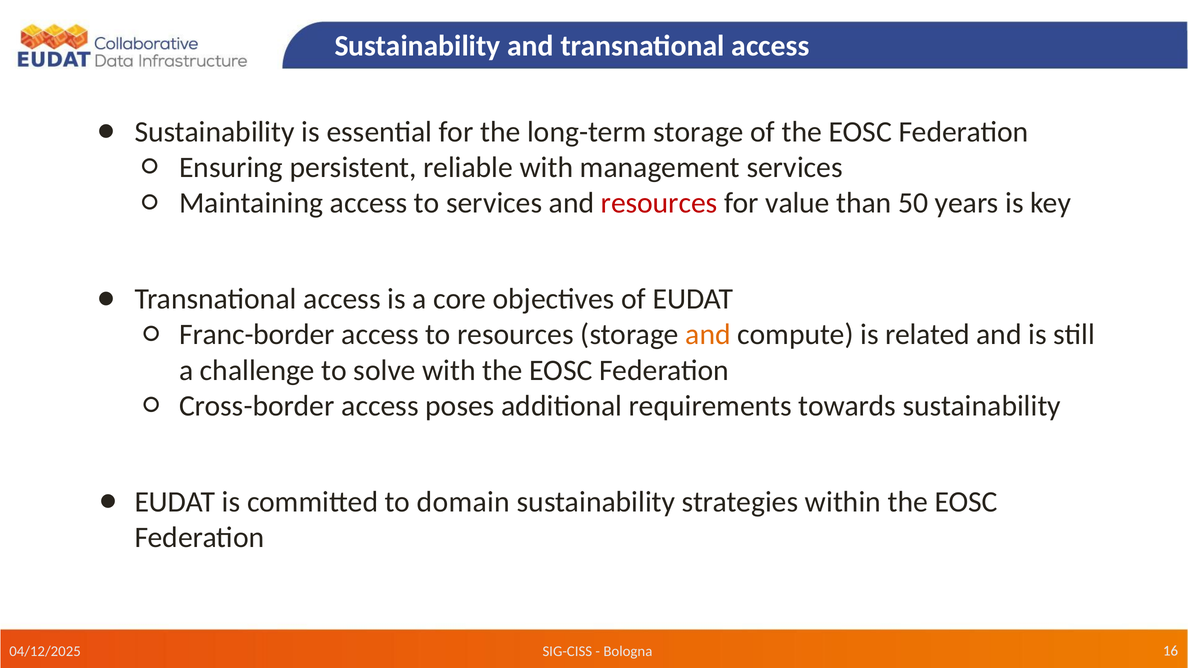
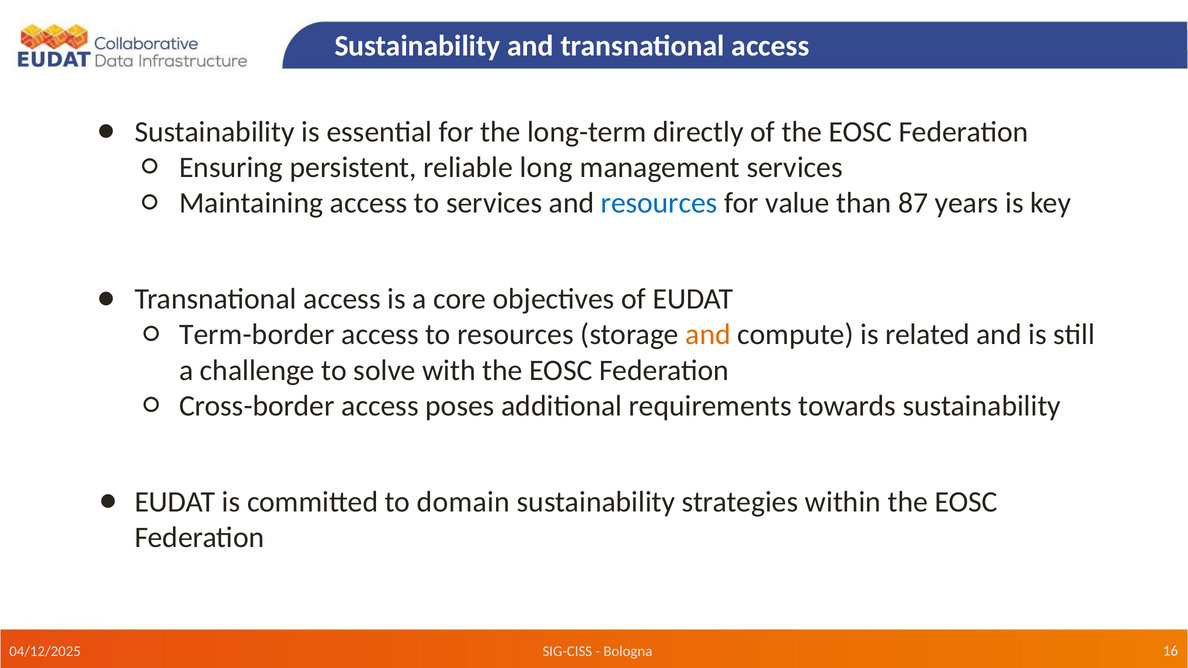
long-term storage: storage -> directly
reliable with: with -> long
resources at (659, 203) colour: red -> blue
50: 50 -> 87
Franc-border: Franc-border -> Term-border
